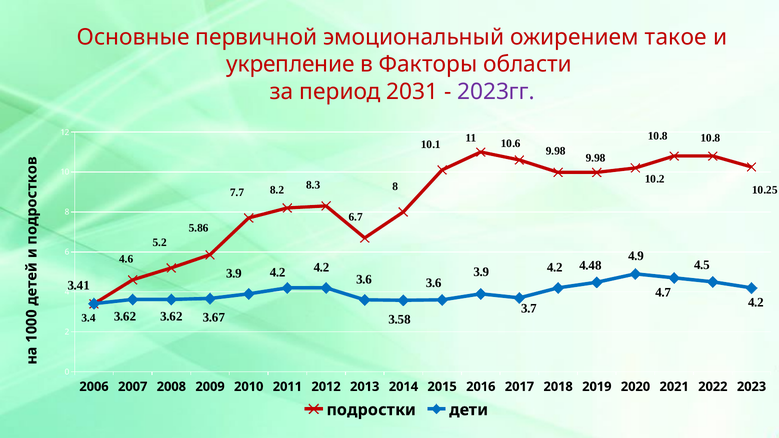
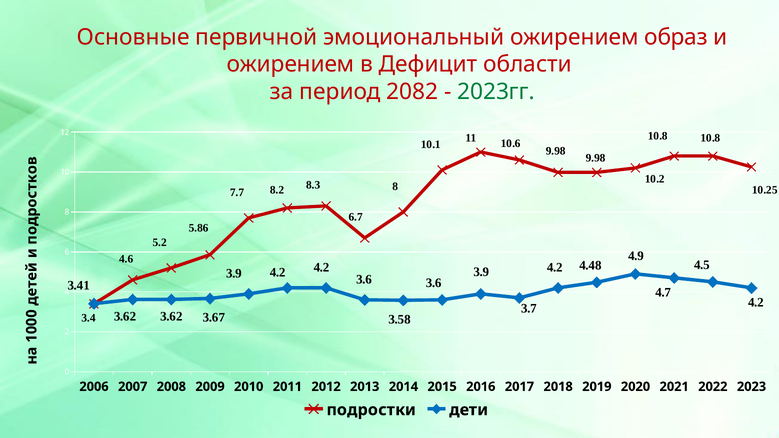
такое: такое -> образ
укрепление at (290, 65): укрепление -> ожирением
Факторы: Факторы -> Дефицит
2031: 2031 -> 2082
2023гг colour: purple -> green
